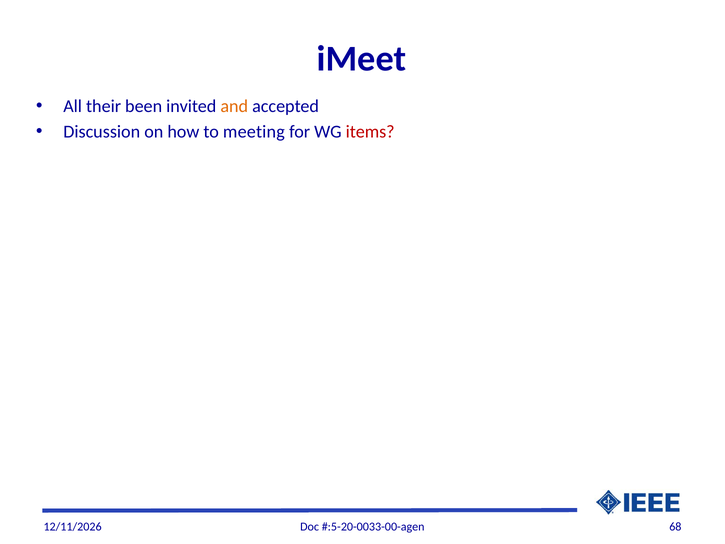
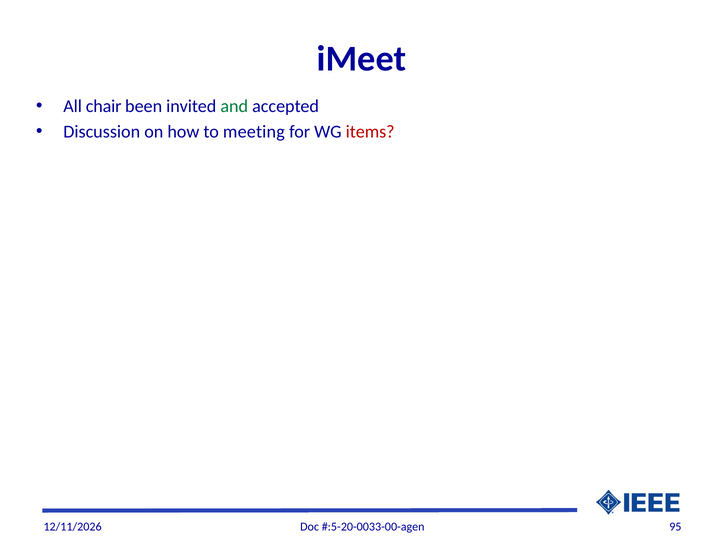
their: their -> chair
and colour: orange -> green
68: 68 -> 95
